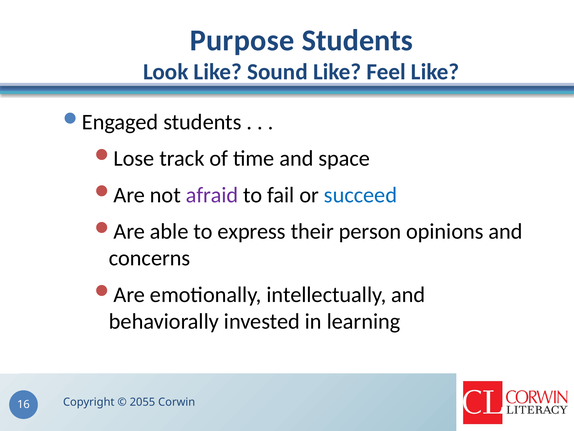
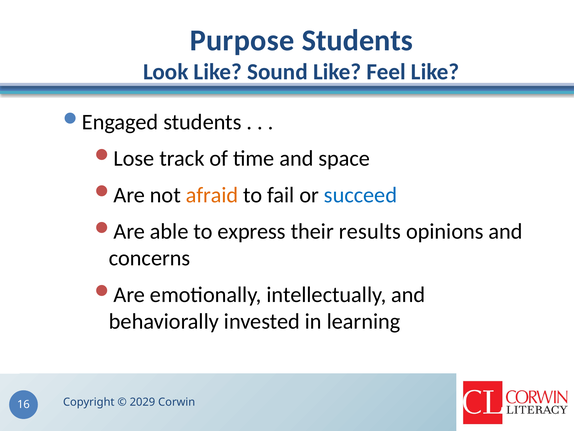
afraid colour: purple -> orange
person: person -> results
2055: 2055 -> 2029
